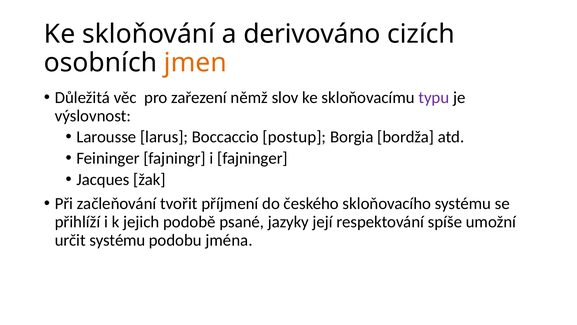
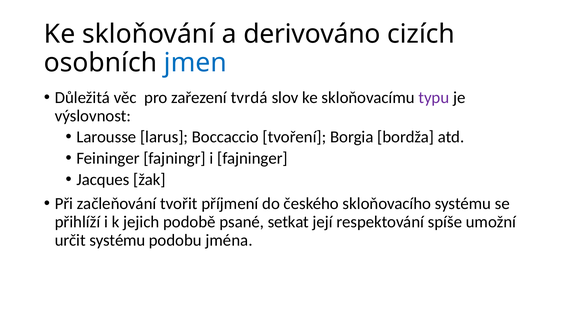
jmen colour: orange -> blue
němž: němž -> tvrdá
postup: postup -> tvoření
jazyky: jazyky -> setkat
